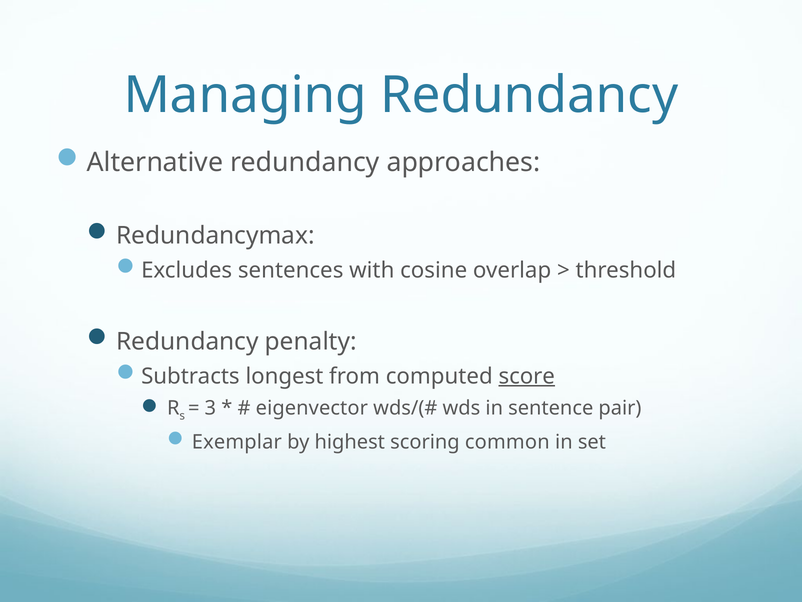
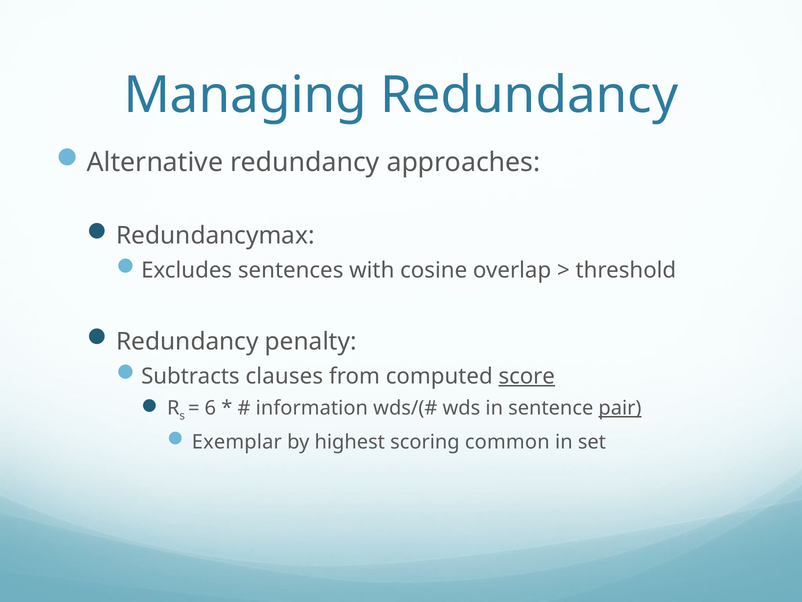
longest: longest -> clauses
3: 3 -> 6
eigenvector: eigenvector -> information
pair underline: none -> present
